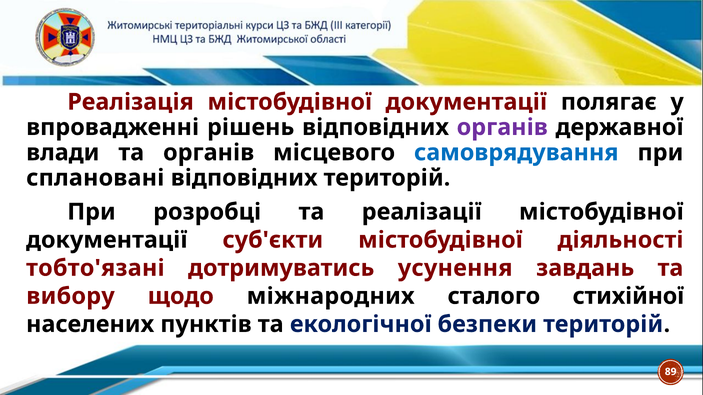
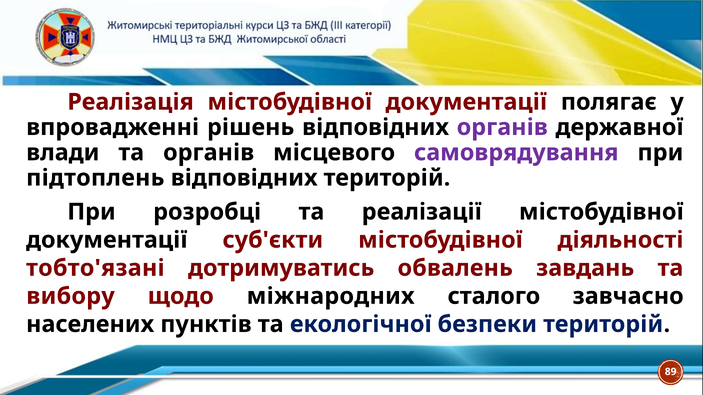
самоврядування colour: blue -> purple
сплановані: сплановані -> підтоплень
усунення: усунення -> обвалень
стихійної: стихійної -> завчасно
